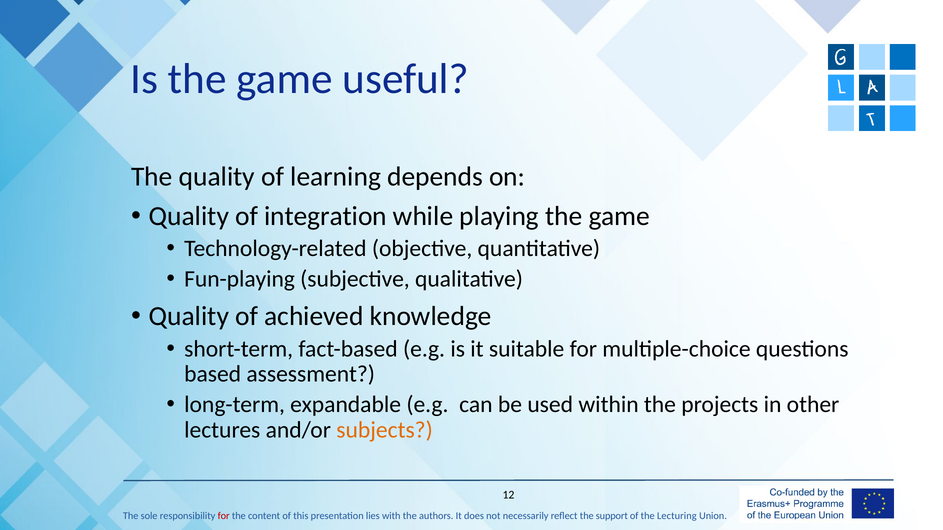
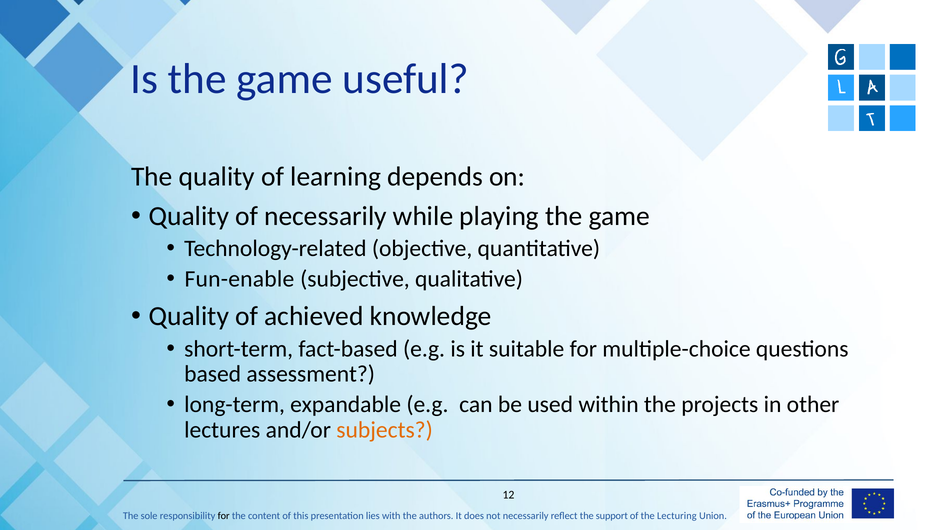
of integration: integration -> necessarily
Fun-playing: Fun-playing -> Fun-enable
for at (224, 516) colour: red -> black
